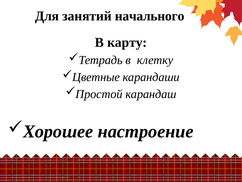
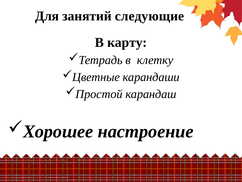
начального: начального -> следующие
